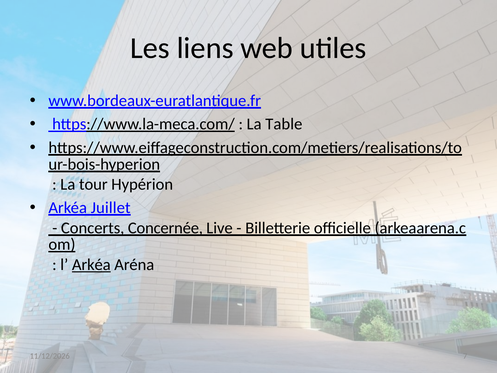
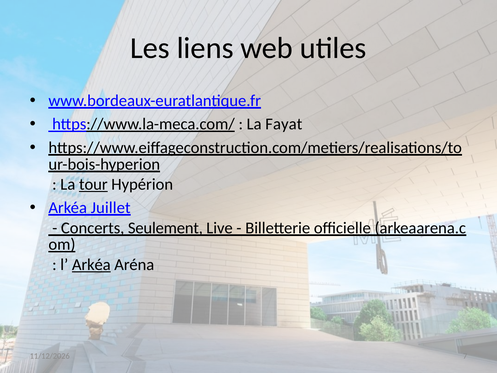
Table: Table -> Fayat
tour underline: none -> present
Concernée: Concernée -> Seulement
